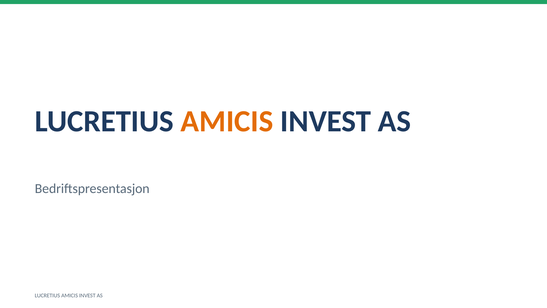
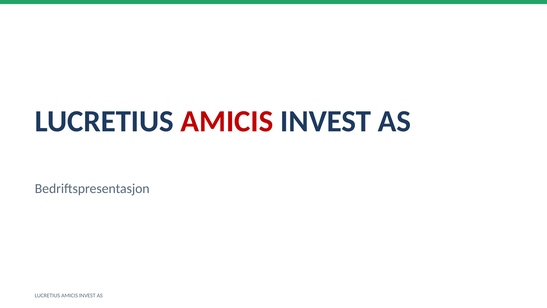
AMICIS at (227, 121) colour: orange -> red
